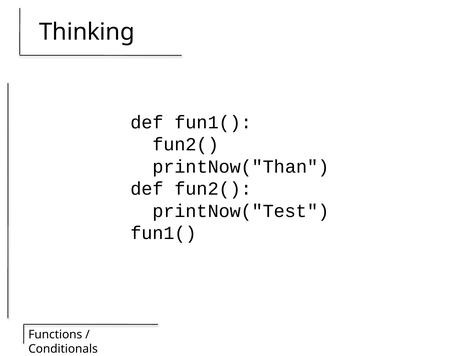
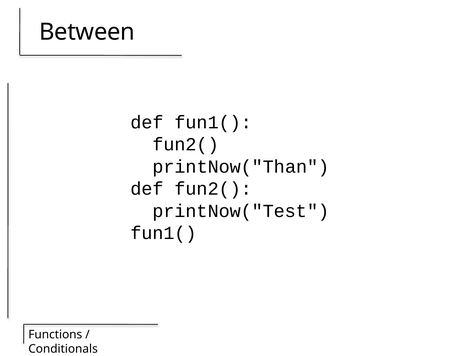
Thinking: Thinking -> Between
